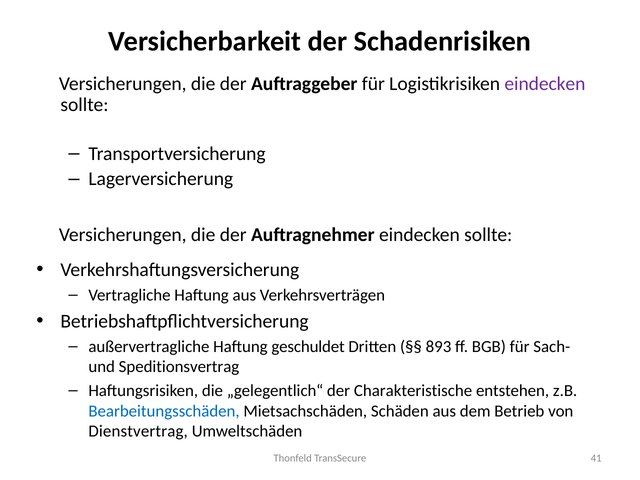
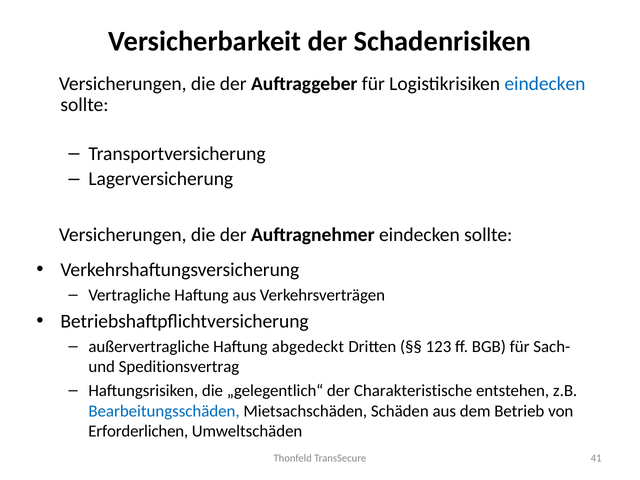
eindecken at (545, 84) colour: purple -> blue
geschuldet: geschuldet -> abgedeckt
893: 893 -> 123
Dienstvertrag: Dienstvertrag -> Erforderlichen
